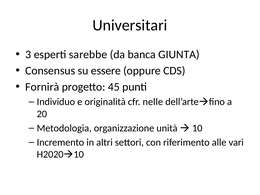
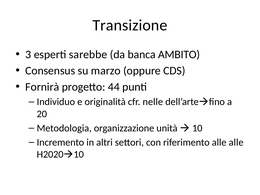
Universitari: Universitari -> Transizione
GIUNTA: GIUNTA -> AMBITO
essere: essere -> marzo
45: 45 -> 44
alle vari: vari -> alle
